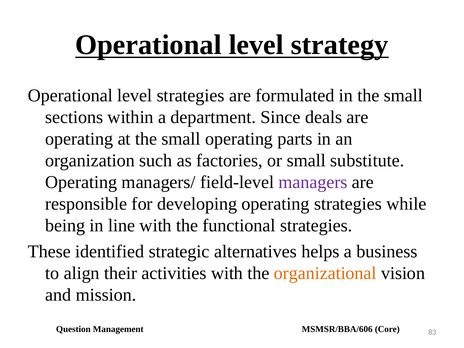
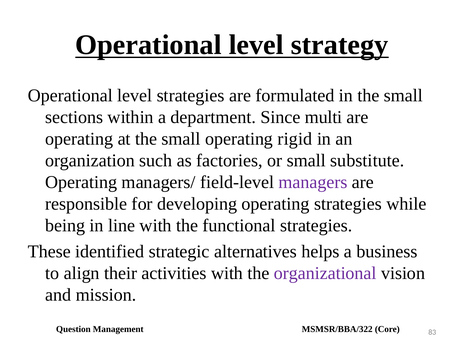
deals: deals -> multi
parts: parts -> rigid
organizational colour: orange -> purple
MSMSR/BBA/606: MSMSR/BBA/606 -> MSMSR/BBA/322
